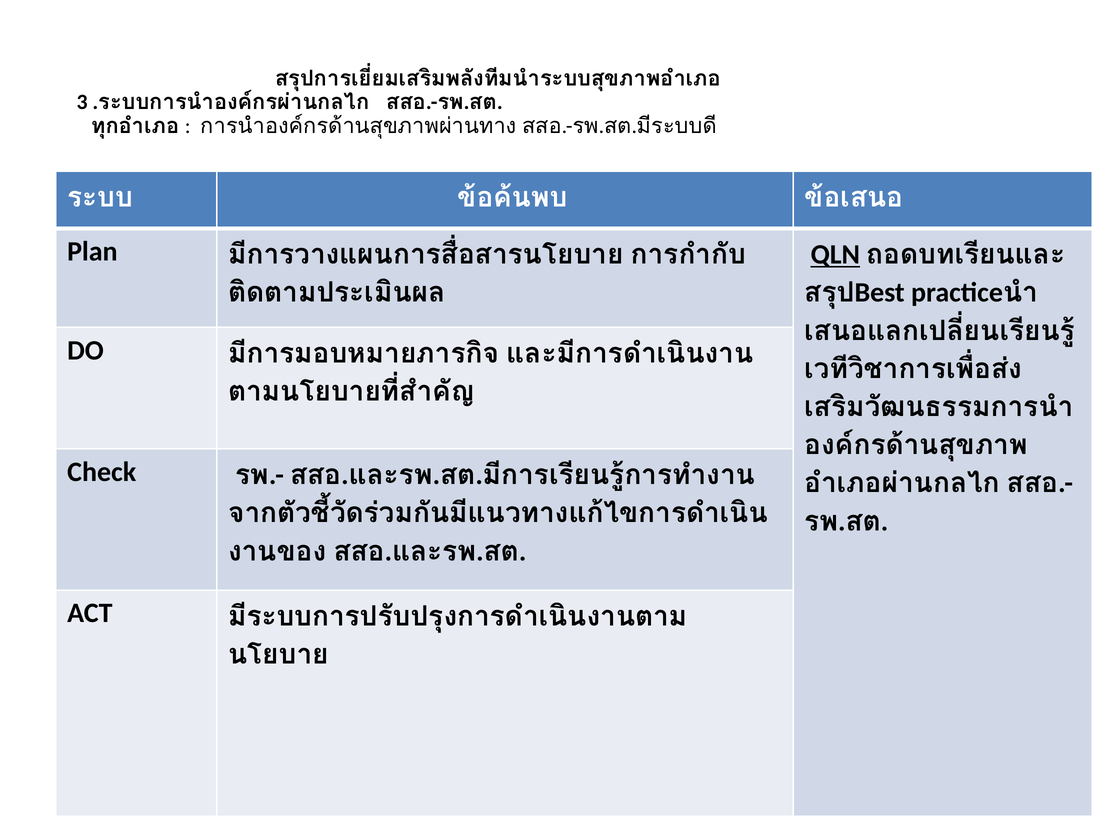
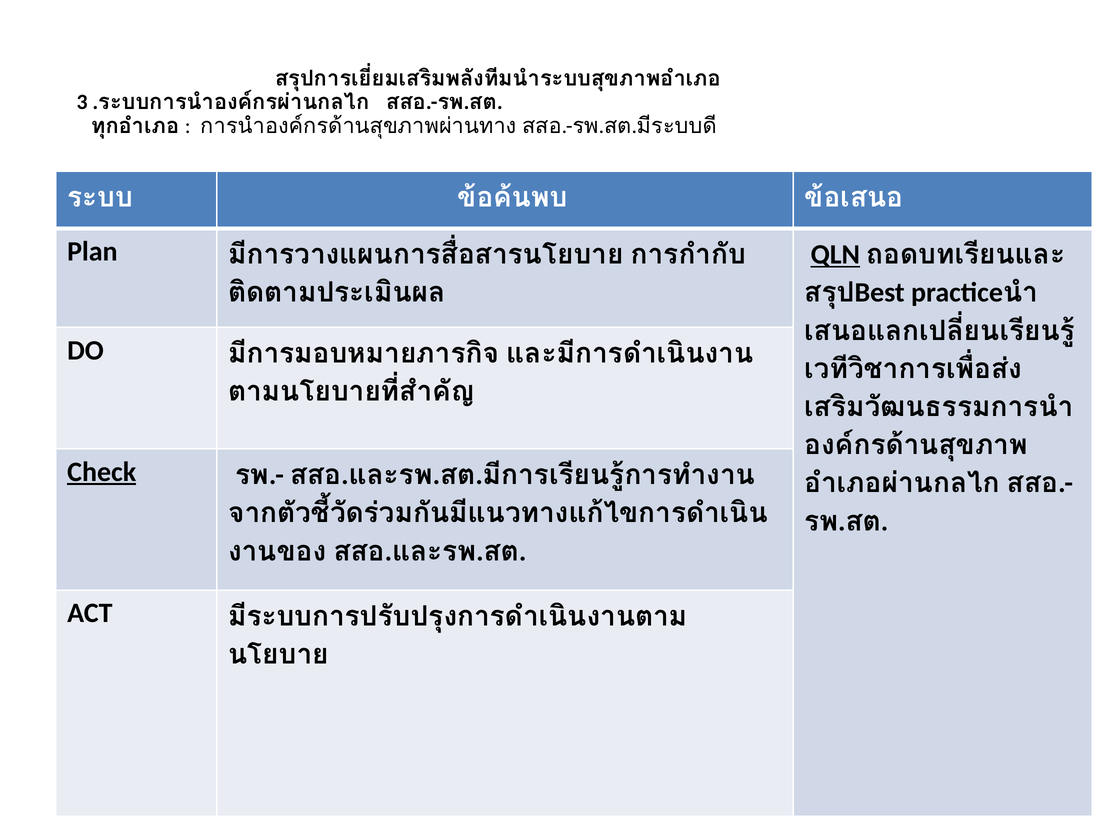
Check underline: none -> present
